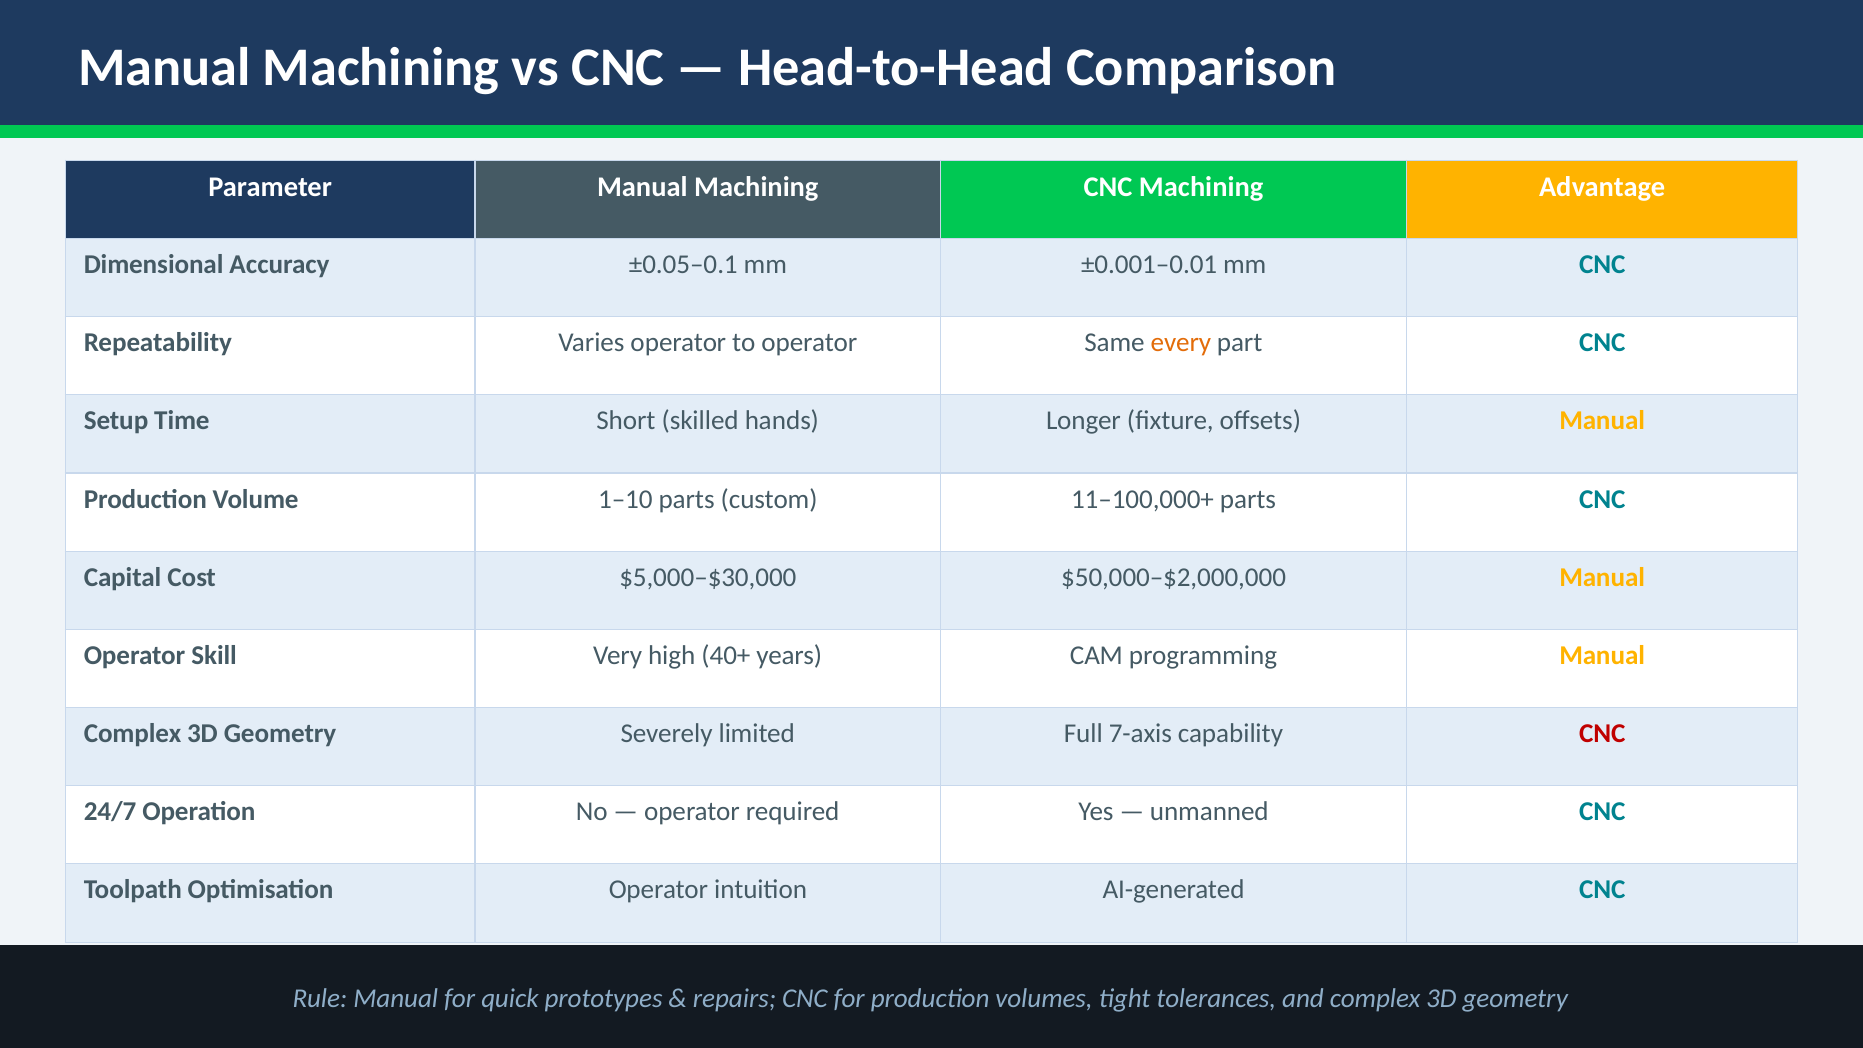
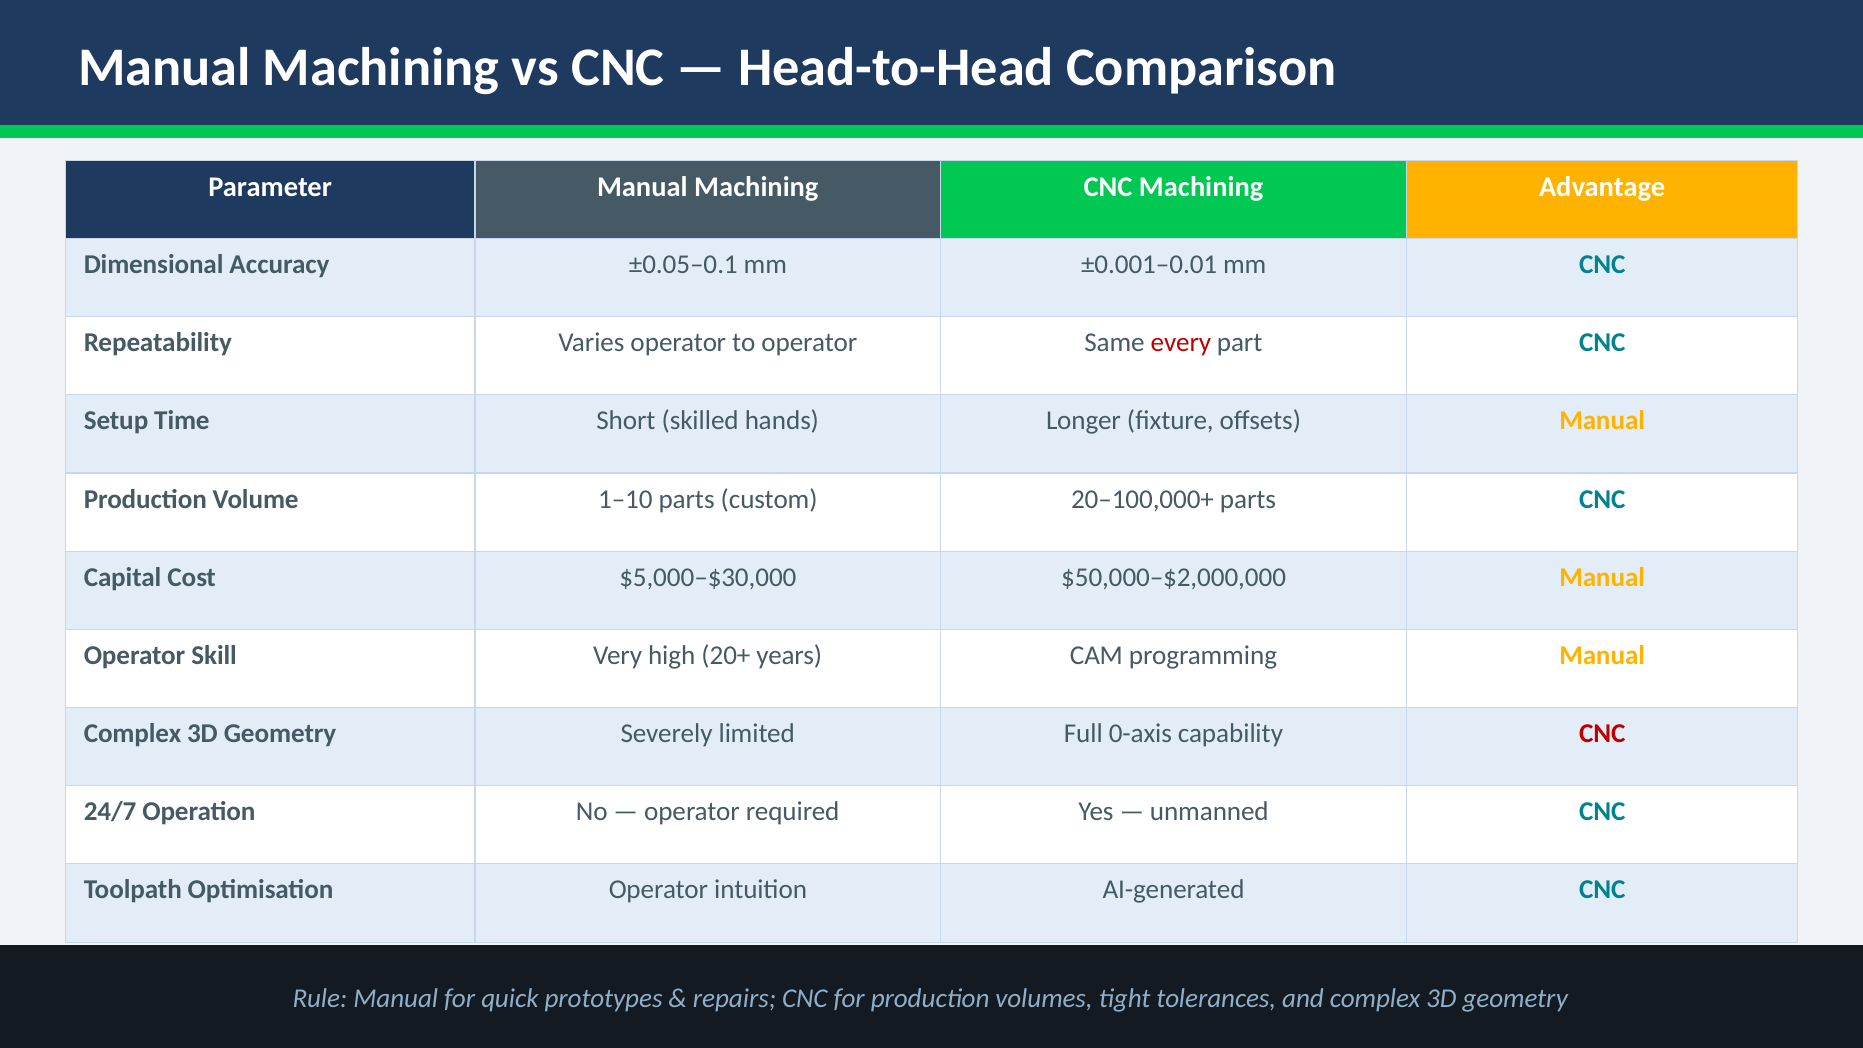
every colour: orange -> red
11–100,000+: 11–100,000+ -> 20–100,000+
40+: 40+ -> 20+
7-axis: 7-axis -> 0-axis
